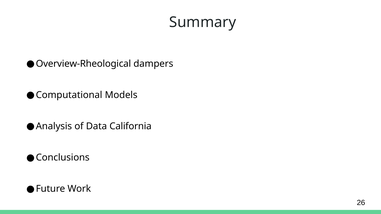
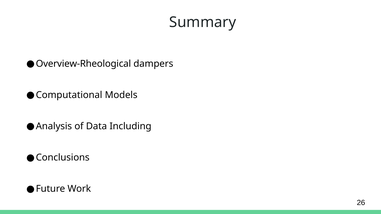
California: California -> Including
